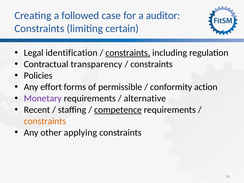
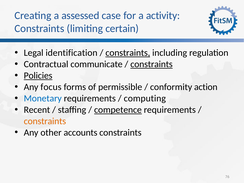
followed: followed -> assessed
auditor: auditor -> activity
transparency: transparency -> communicate
constraints at (152, 64) underline: none -> present
Policies underline: none -> present
effort: effort -> focus
Monetary colour: purple -> blue
alternative: alternative -> computing
applying: applying -> accounts
